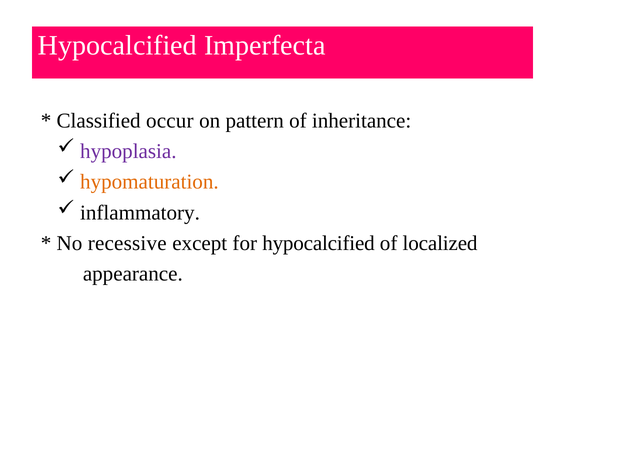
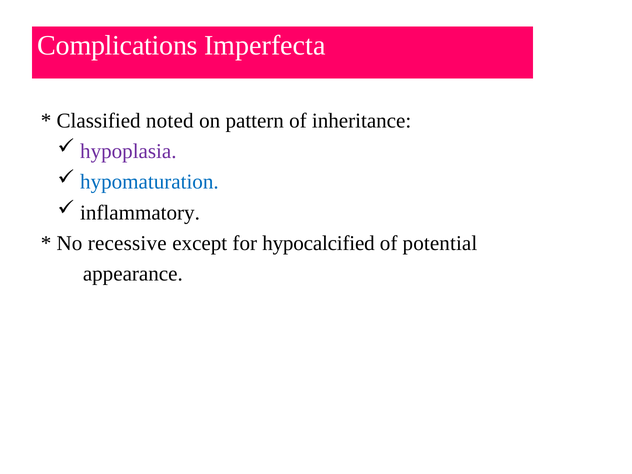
Hypocalcified at (117, 45): Hypocalcified -> Complications
occur: occur -> noted
hypomaturation colour: orange -> blue
localized: localized -> potential
